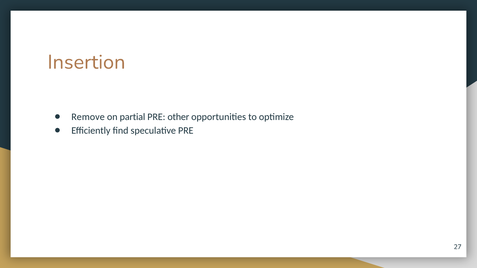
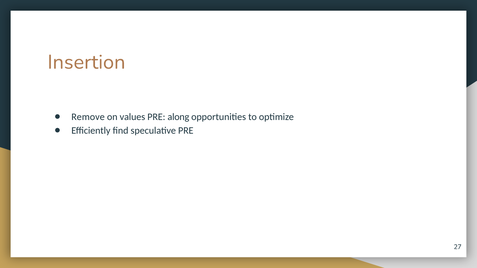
partial: partial -> values
other: other -> along
